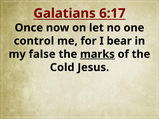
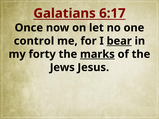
bear underline: none -> present
false: false -> forty
Cold: Cold -> Jews
